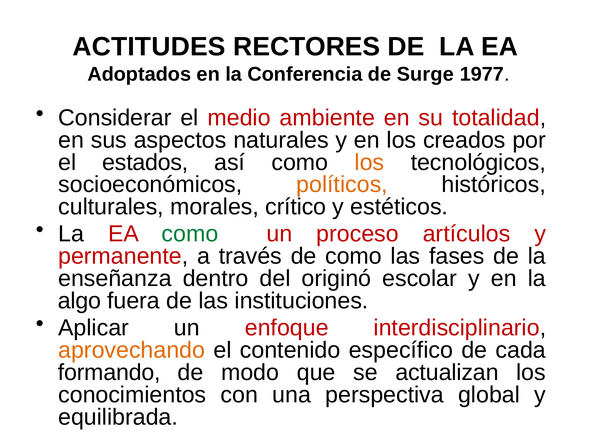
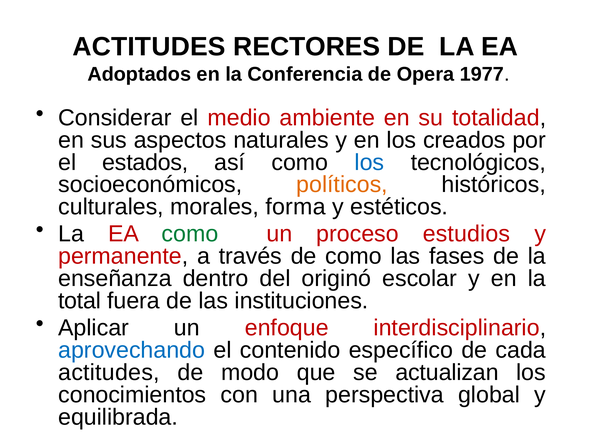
Surge: Surge -> Opera
los at (369, 162) colour: orange -> blue
crítico: crítico -> forma
artículos: artículos -> estudios
algo: algo -> total
aprovechando colour: orange -> blue
formando at (109, 372): formando -> actitudes
